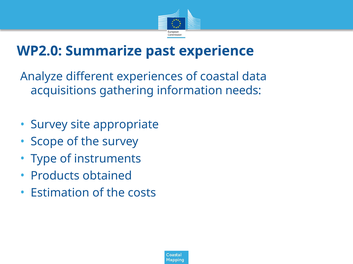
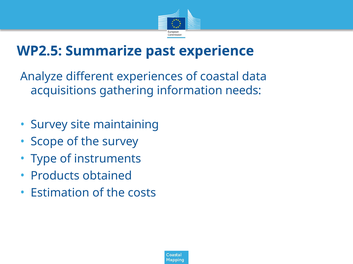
WP2.0: WP2.0 -> WP2.5
appropriate: appropriate -> maintaining
